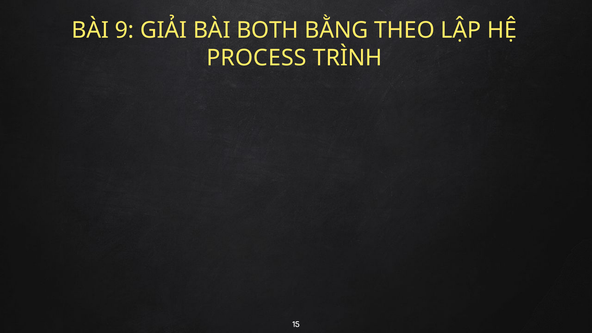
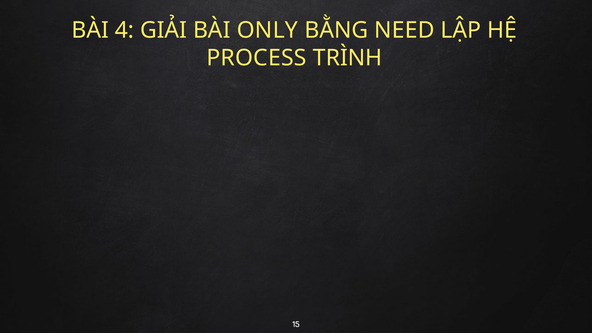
9: 9 -> 4
BOTH: BOTH -> ONLY
THEO: THEO -> NEED
